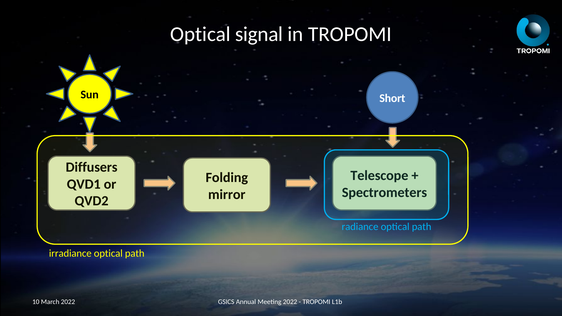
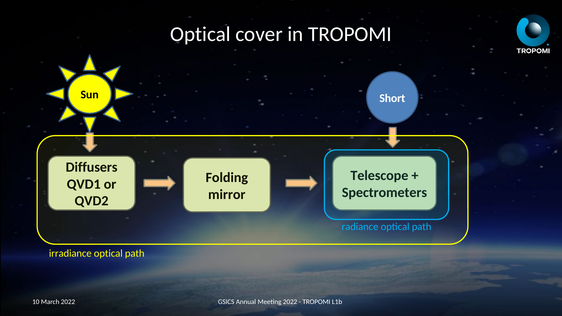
signal: signal -> cover
